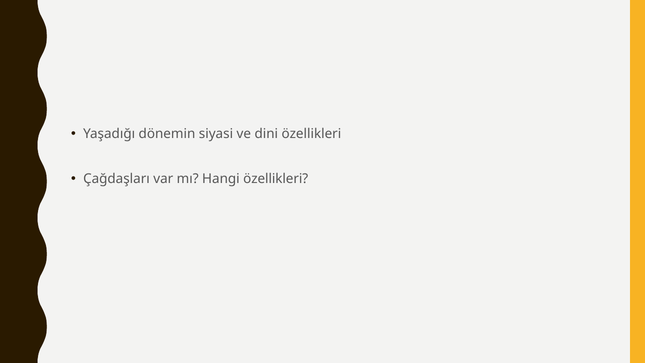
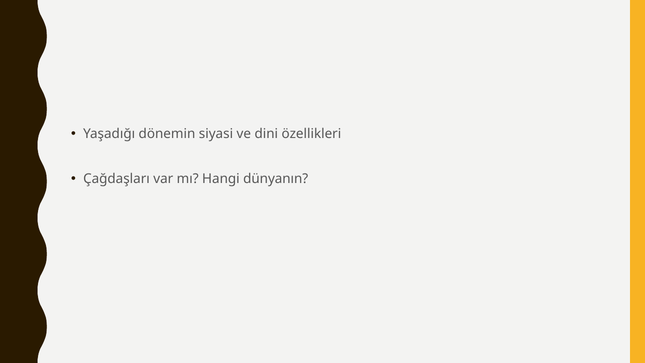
Hangi özellikleri: özellikleri -> dünyanın
